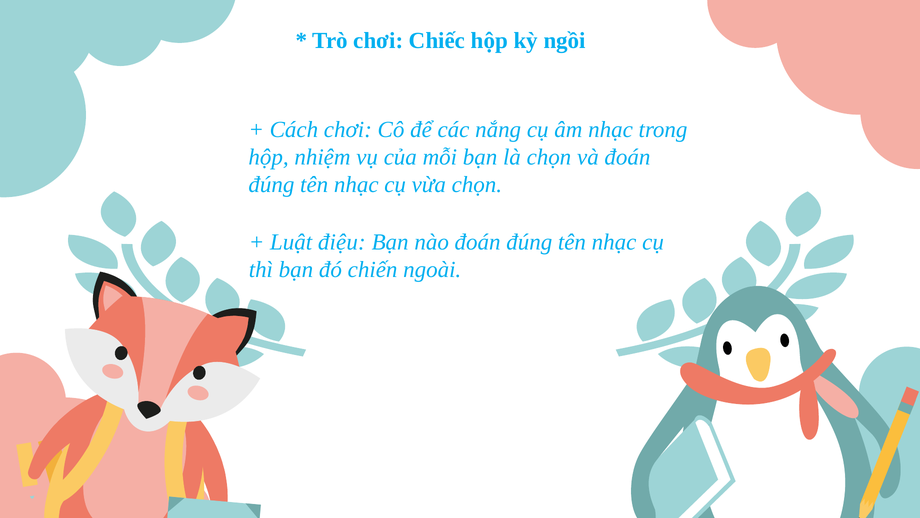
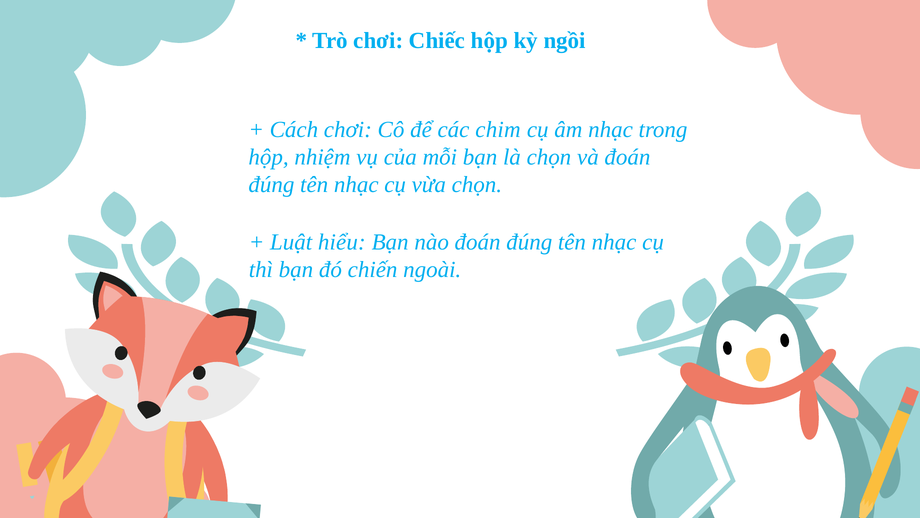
nắng: nắng -> chim
điệu: điệu -> hiểu
